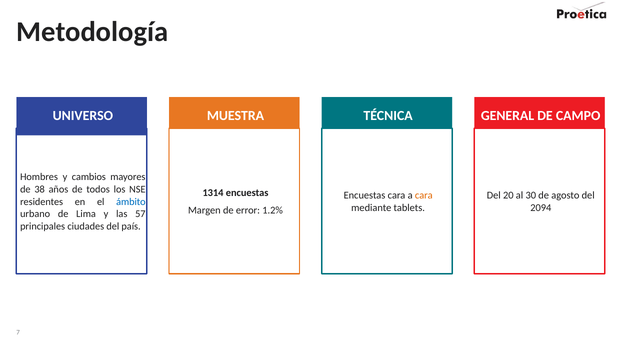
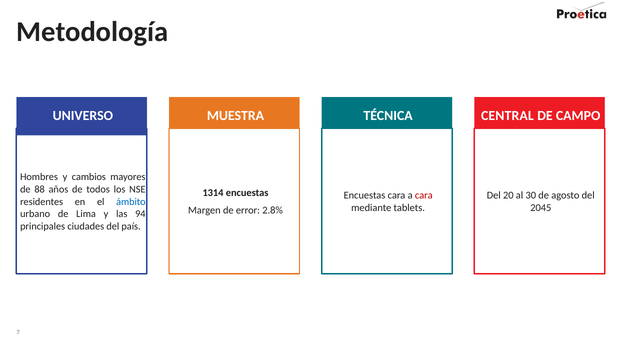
GENERAL: GENERAL -> CENTRAL
38: 38 -> 88
cara at (424, 195) colour: orange -> red
2094: 2094 -> 2045
1.2%: 1.2% -> 2.8%
57: 57 -> 94
